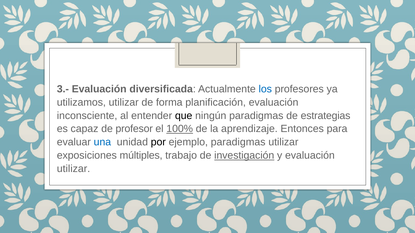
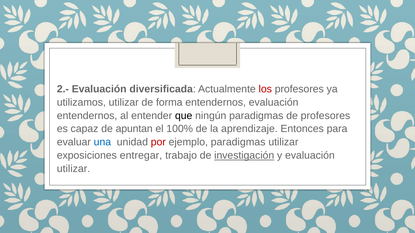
3.-: 3.- -> 2.-
los colour: blue -> red
forma planificación: planificación -> entendernos
inconsciente at (87, 116): inconsciente -> entendernos
de estrategias: estrategias -> profesores
profesor: profesor -> apuntan
100% underline: present -> none
por colour: black -> red
múltiples: múltiples -> entregar
